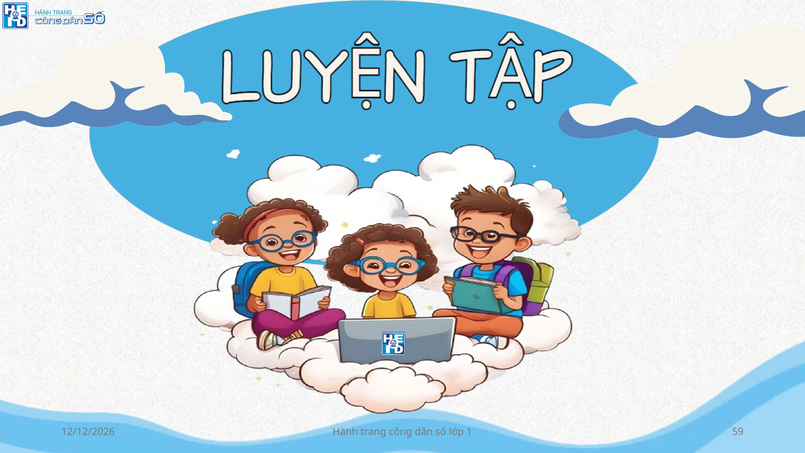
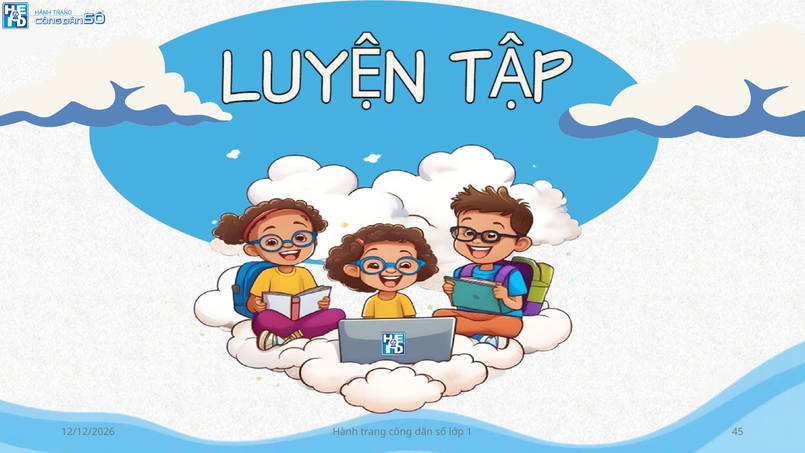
59: 59 -> 45
